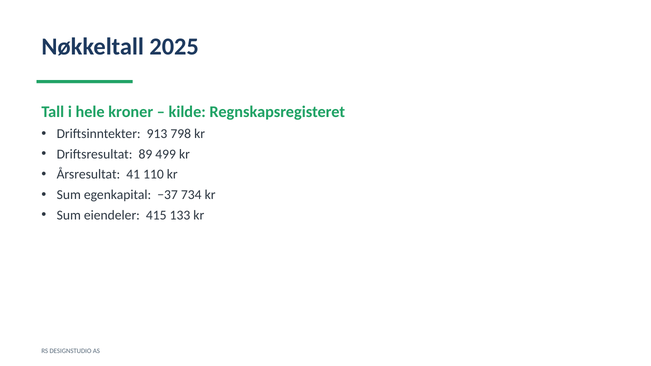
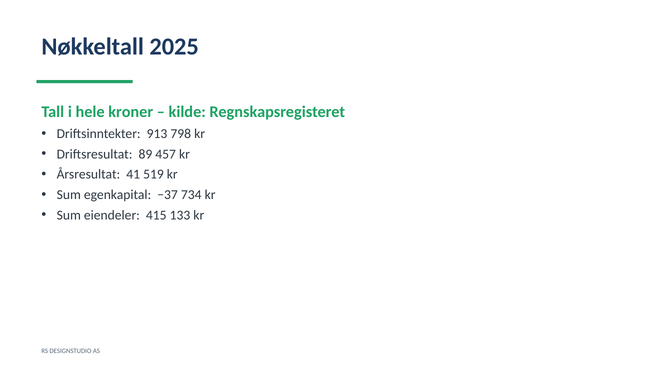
499: 499 -> 457
110: 110 -> 519
